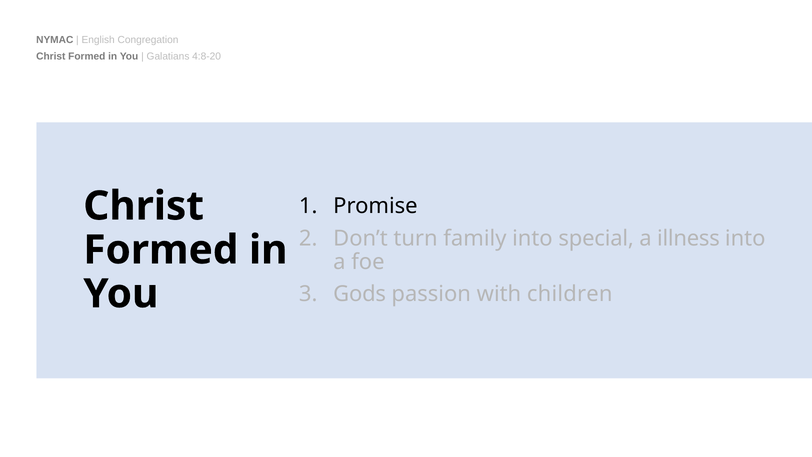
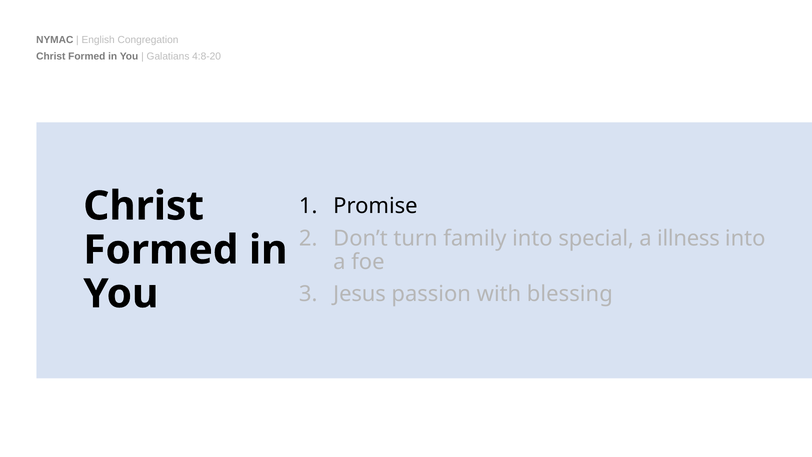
Gods: Gods -> Jesus
children: children -> blessing
